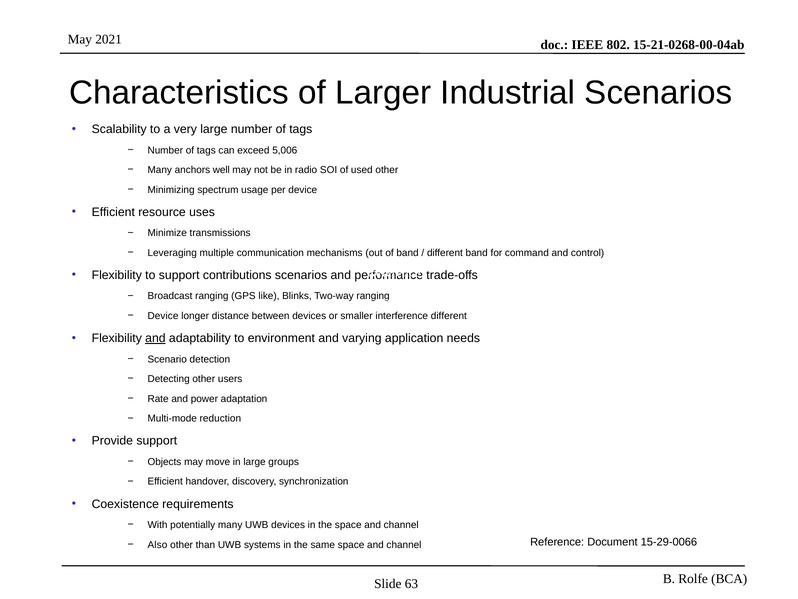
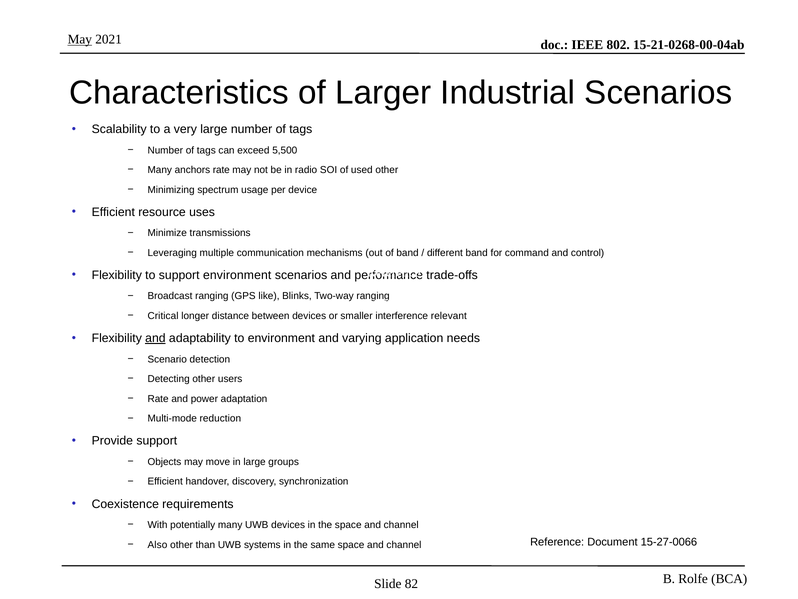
May at (80, 40) underline: none -> present
5,006: 5,006 -> 5,500
anchors well: well -> rate
support contributions: contributions -> environment
Device at (163, 316): Device -> Critical
interference different: different -> relevant
15-29-0066: 15-29-0066 -> 15-27-0066
63: 63 -> 82
